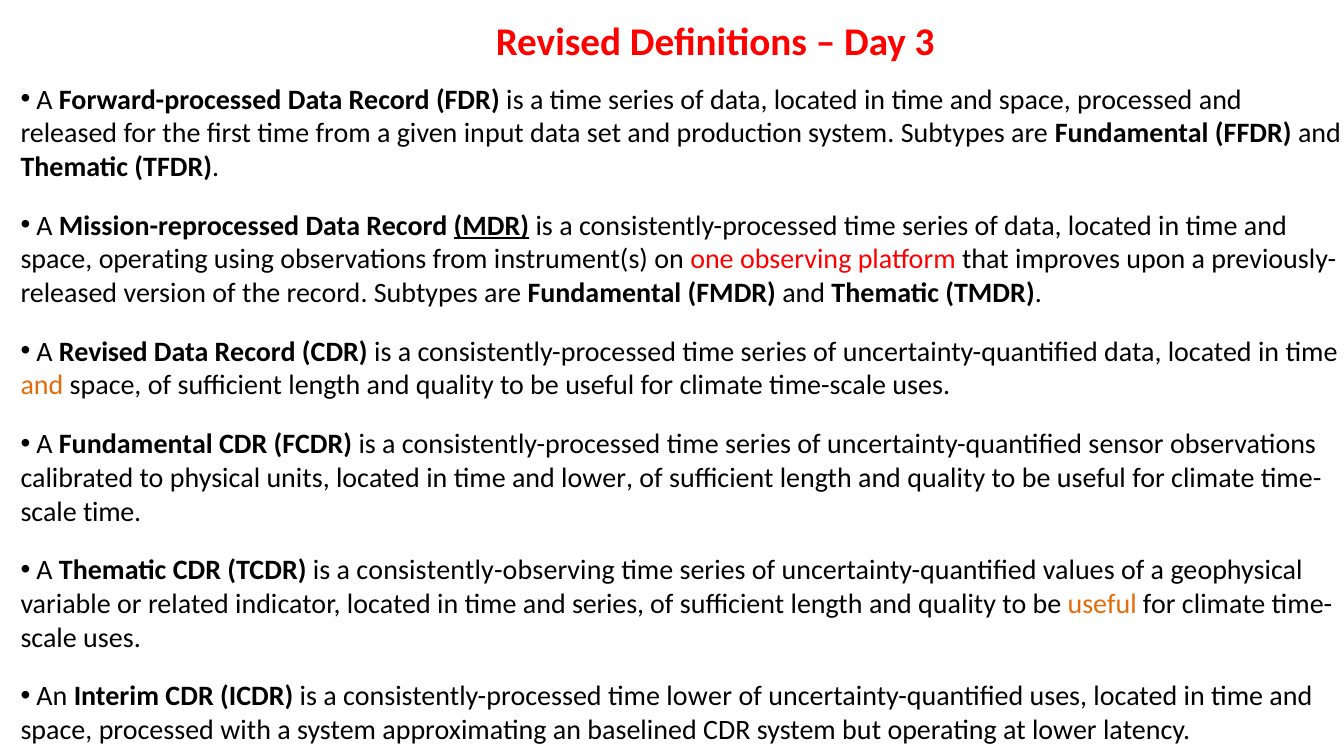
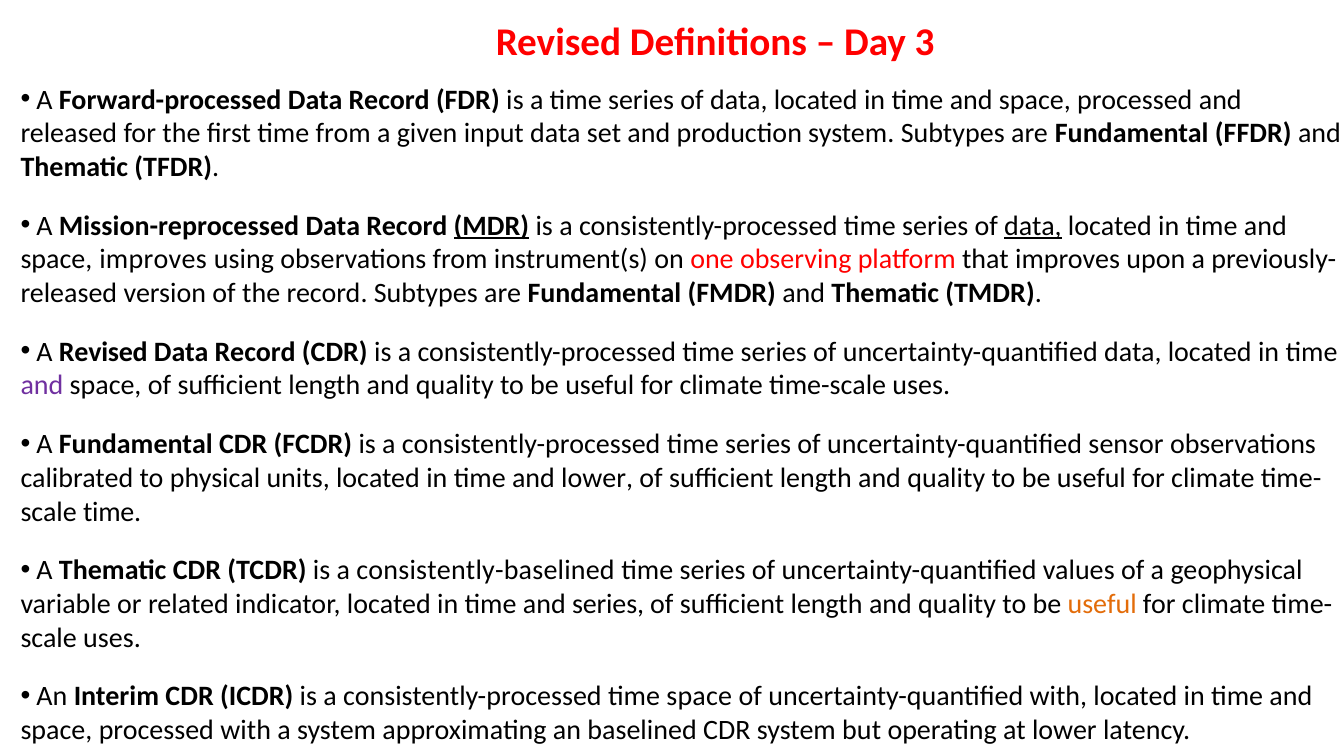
data at (1033, 226) underline: none -> present
space operating: operating -> improves
and at (42, 386) colour: orange -> purple
consistently-observing: consistently-observing -> consistently-baselined
time lower: lower -> space
uncertainty-quantified uses: uses -> with
